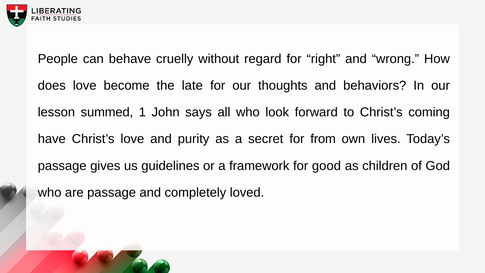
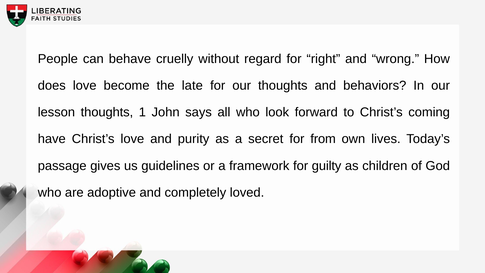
lesson summed: summed -> thoughts
good: good -> guilty
are passage: passage -> adoptive
